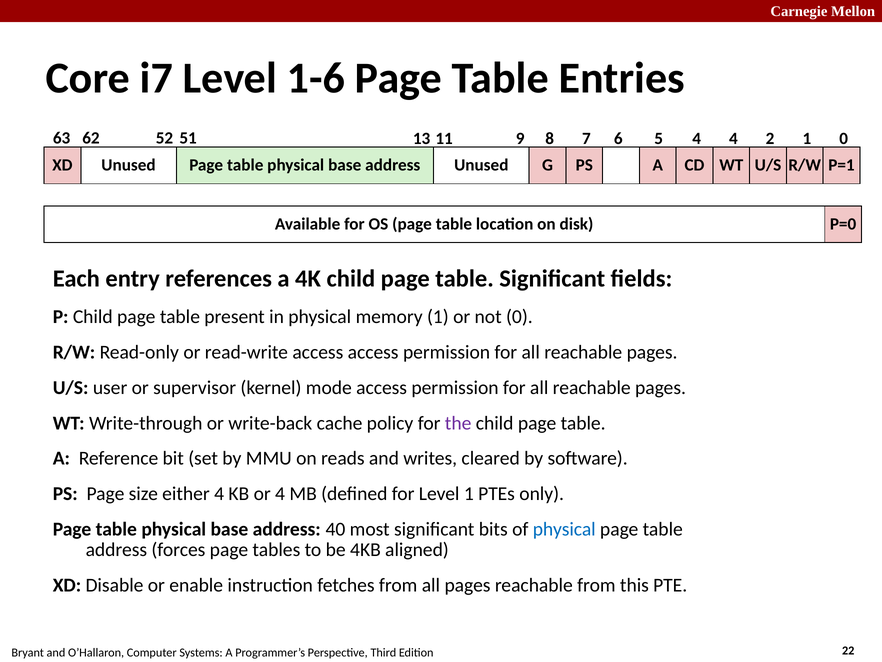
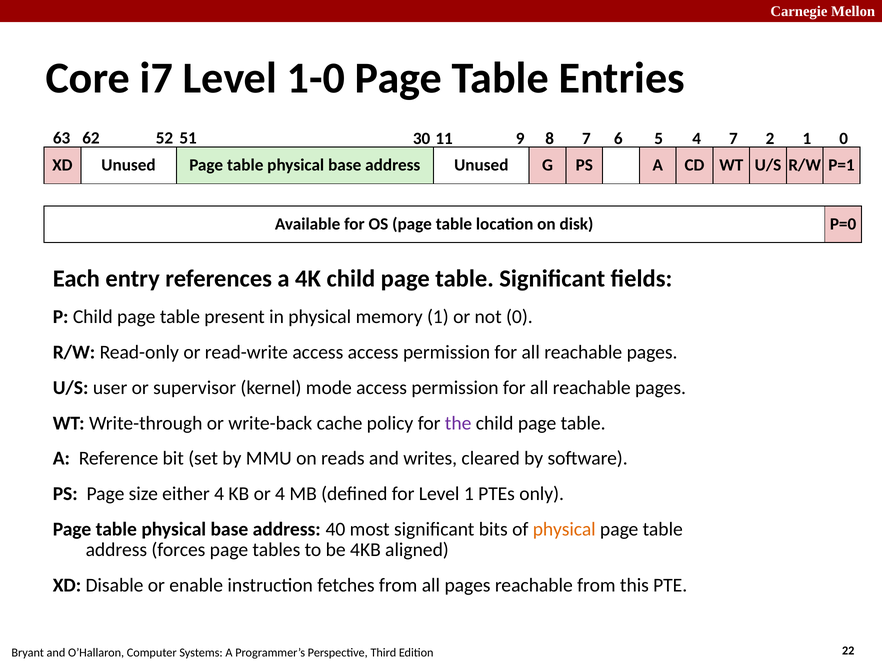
1-6: 1-6 -> 1-0
13: 13 -> 30
4 4: 4 -> 7
physical at (564, 529) colour: blue -> orange
